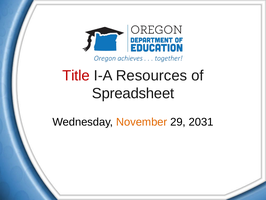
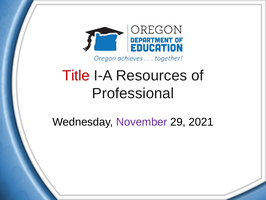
Spreadsheet: Spreadsheet -> Professional
November colour: orange -> purple
2031: 2031 -> 2021
